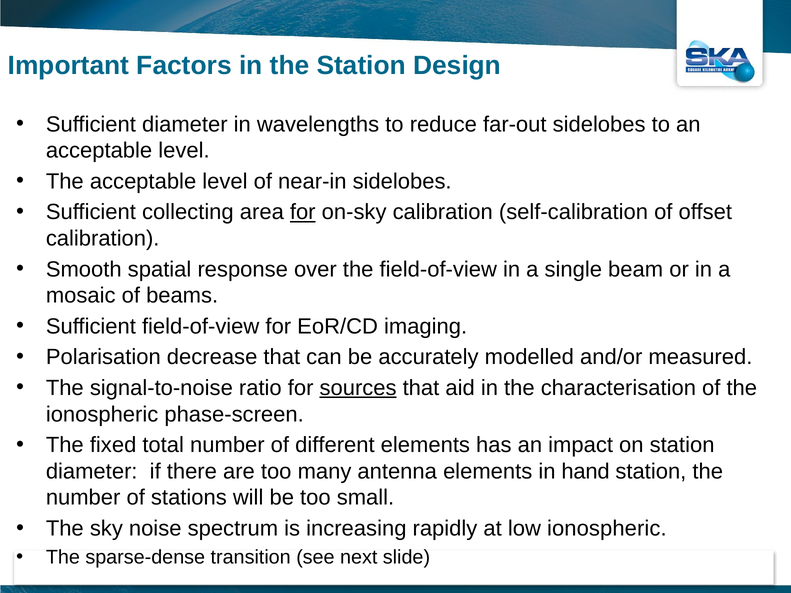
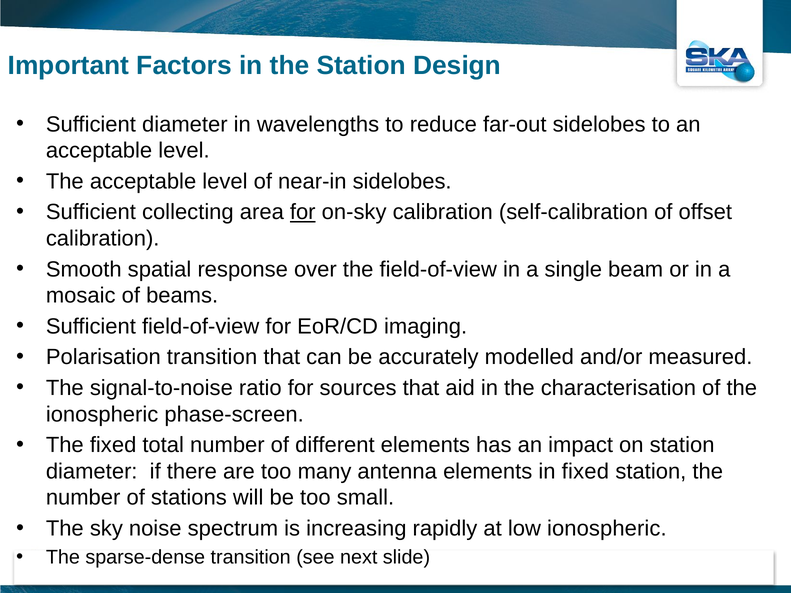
Polarisation decrease: decrease -> transition
sources underline: present -> none
in hand: hand -> fixed
